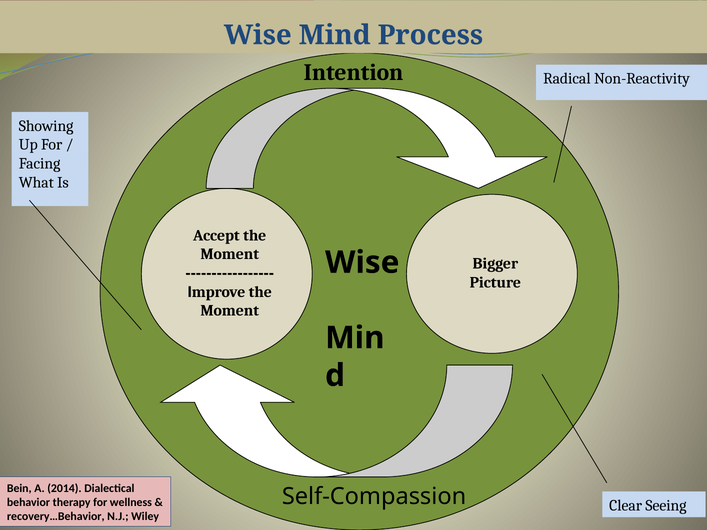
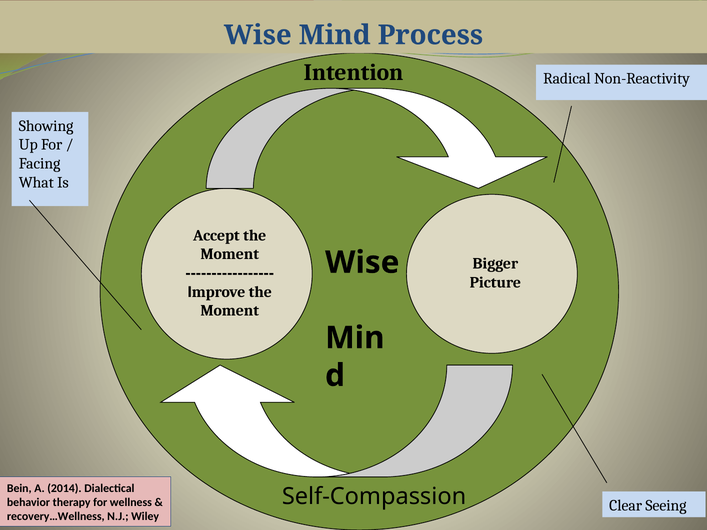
recovery…Behavior: recovery…Behavior -> recovery…Wellness
